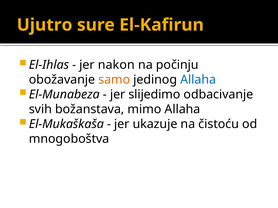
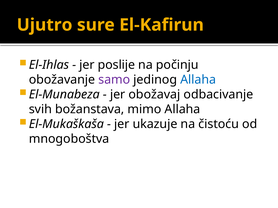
nakon: nakon -> poslije
samo colour: orange -> purple
slijedimo: slijedimo -> obožavaj
